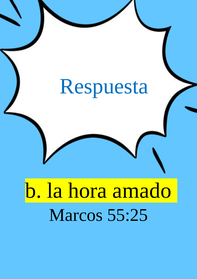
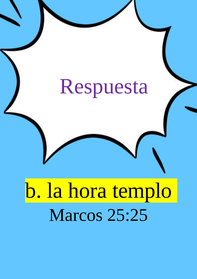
Respuesta colour: blue -> purple
amado: amado -> templo
55:25: 55:25 -> 25:25
